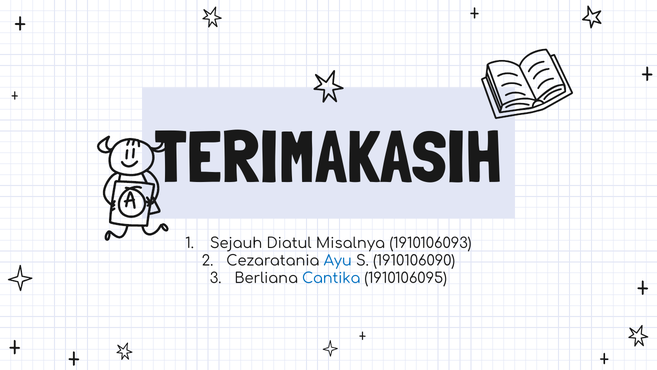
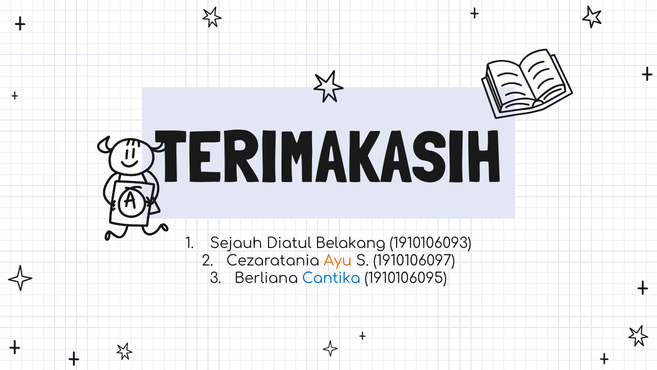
Misalnya: Misalnya -> Belakang
Ayu colour: blue -> orange
1910106090: 1910106090 -> 1910106097
